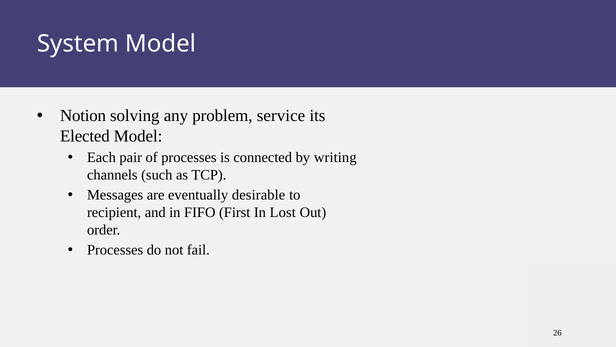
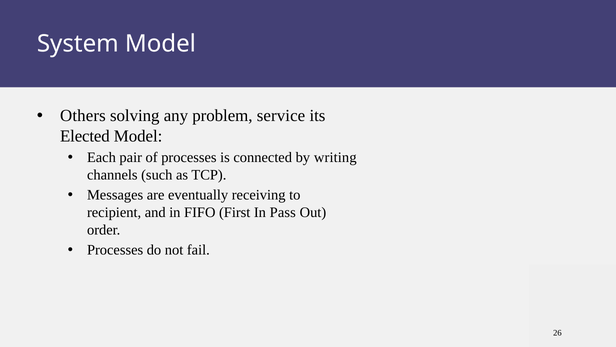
Notion: Notion -> Others
desirable: desirable -> receiving
Lost: Lost -> Pass
